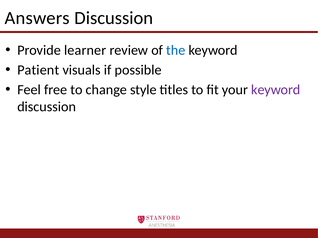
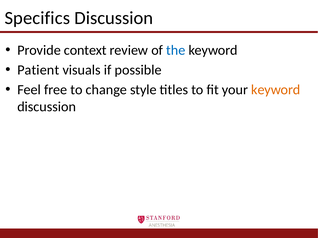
Answers: Answers -> Specifics
learner: learner -> context
keyword at (276, 90) colour: purple -> orange
